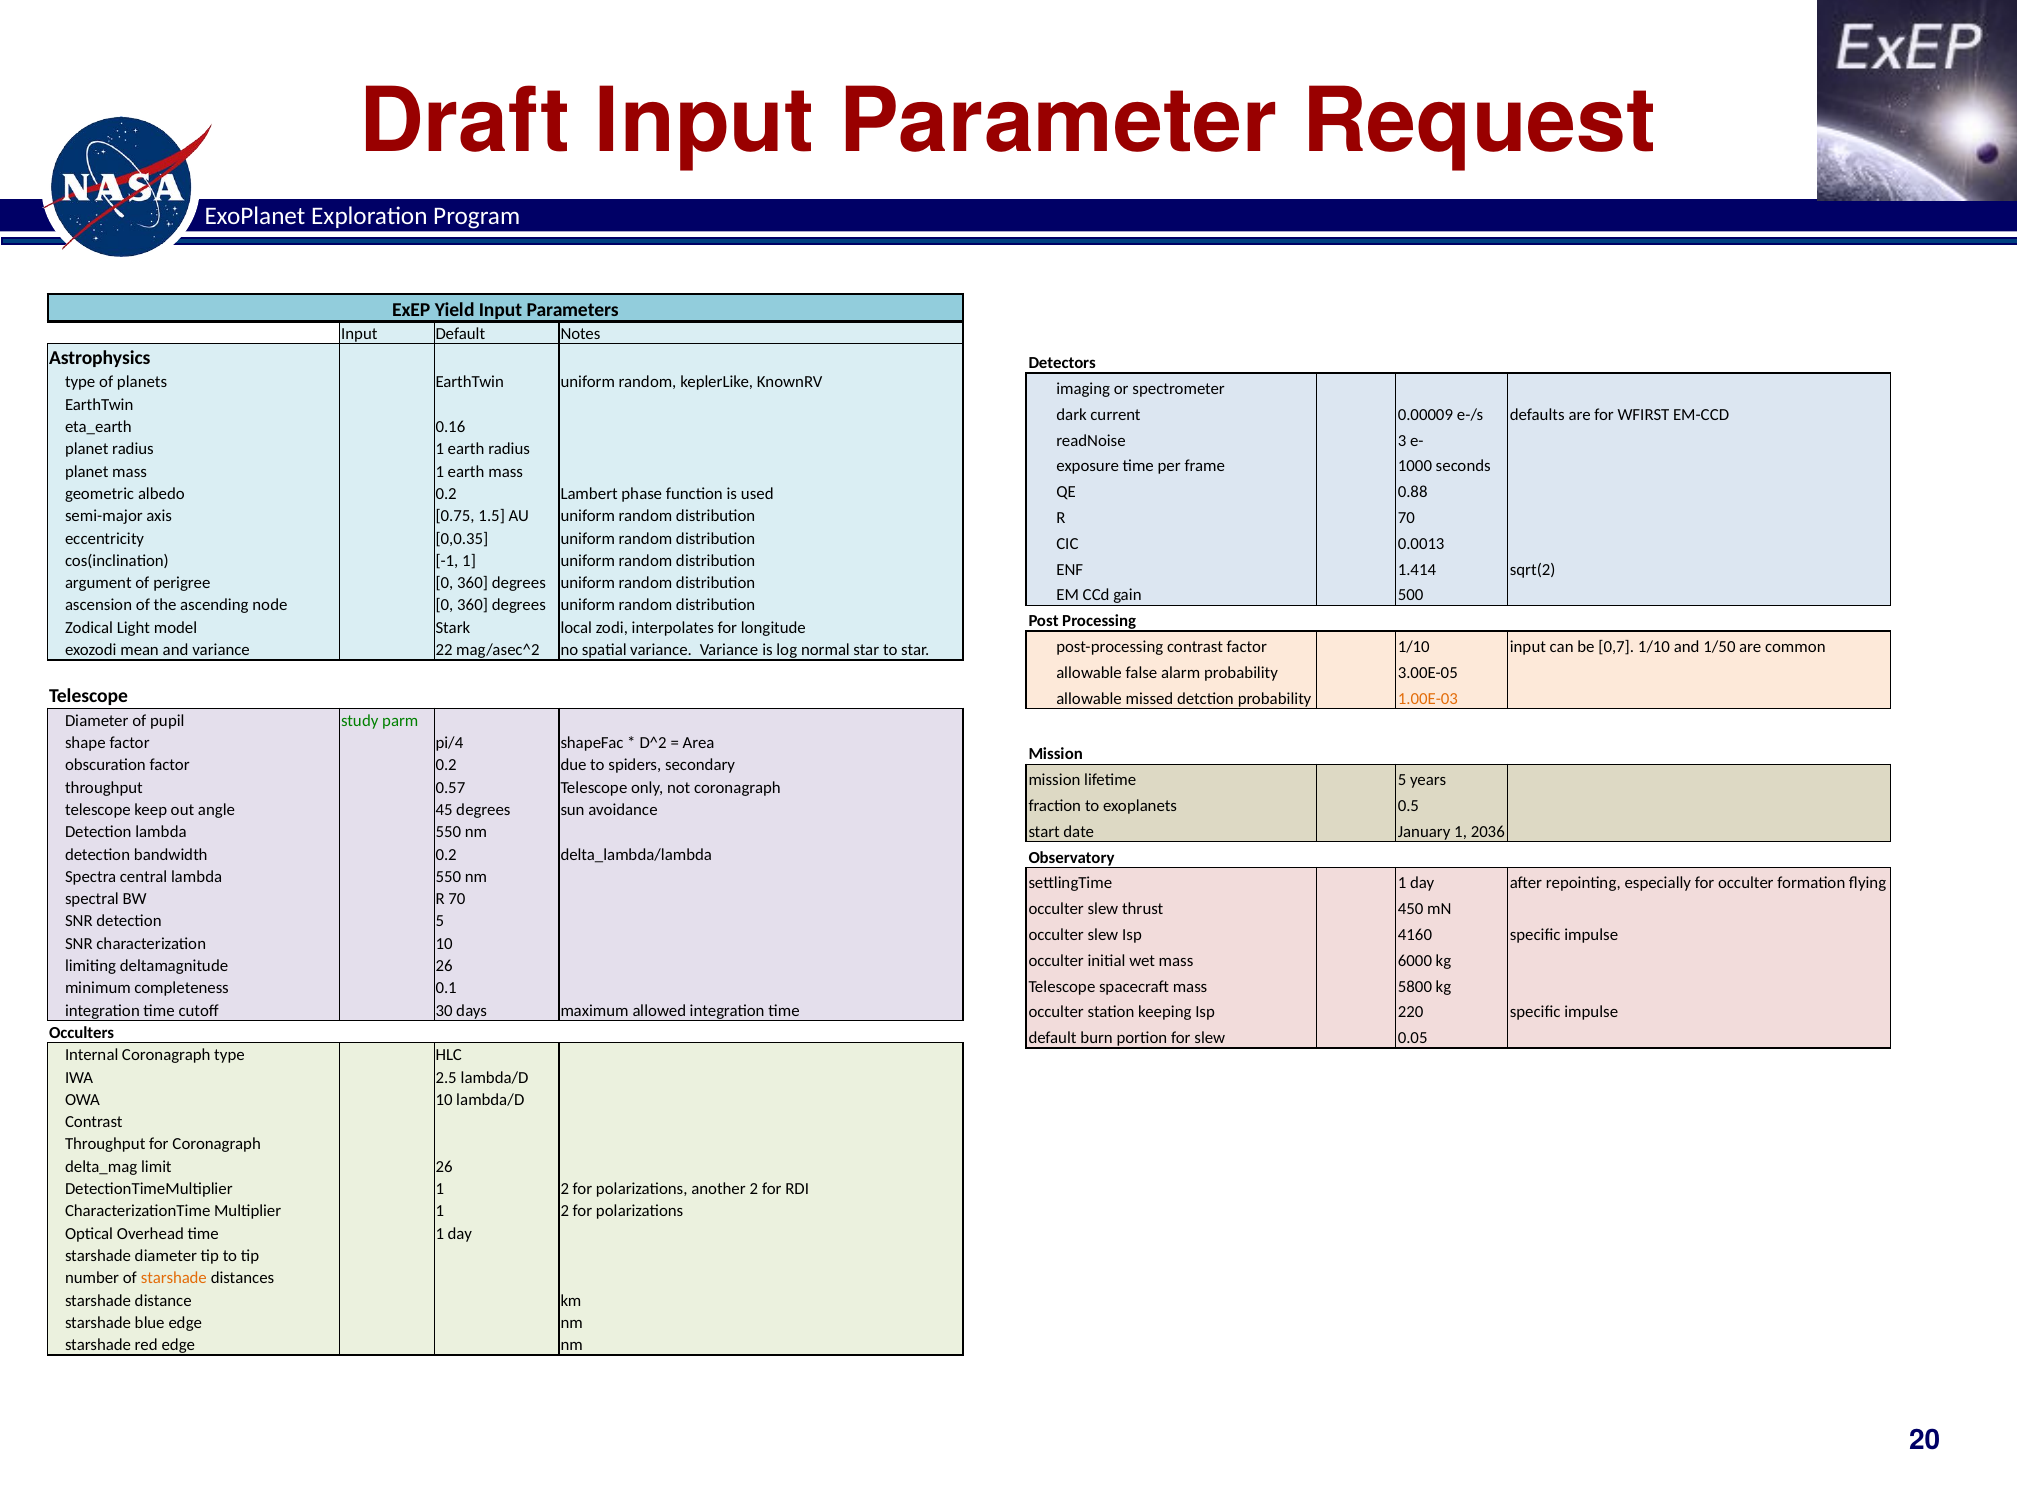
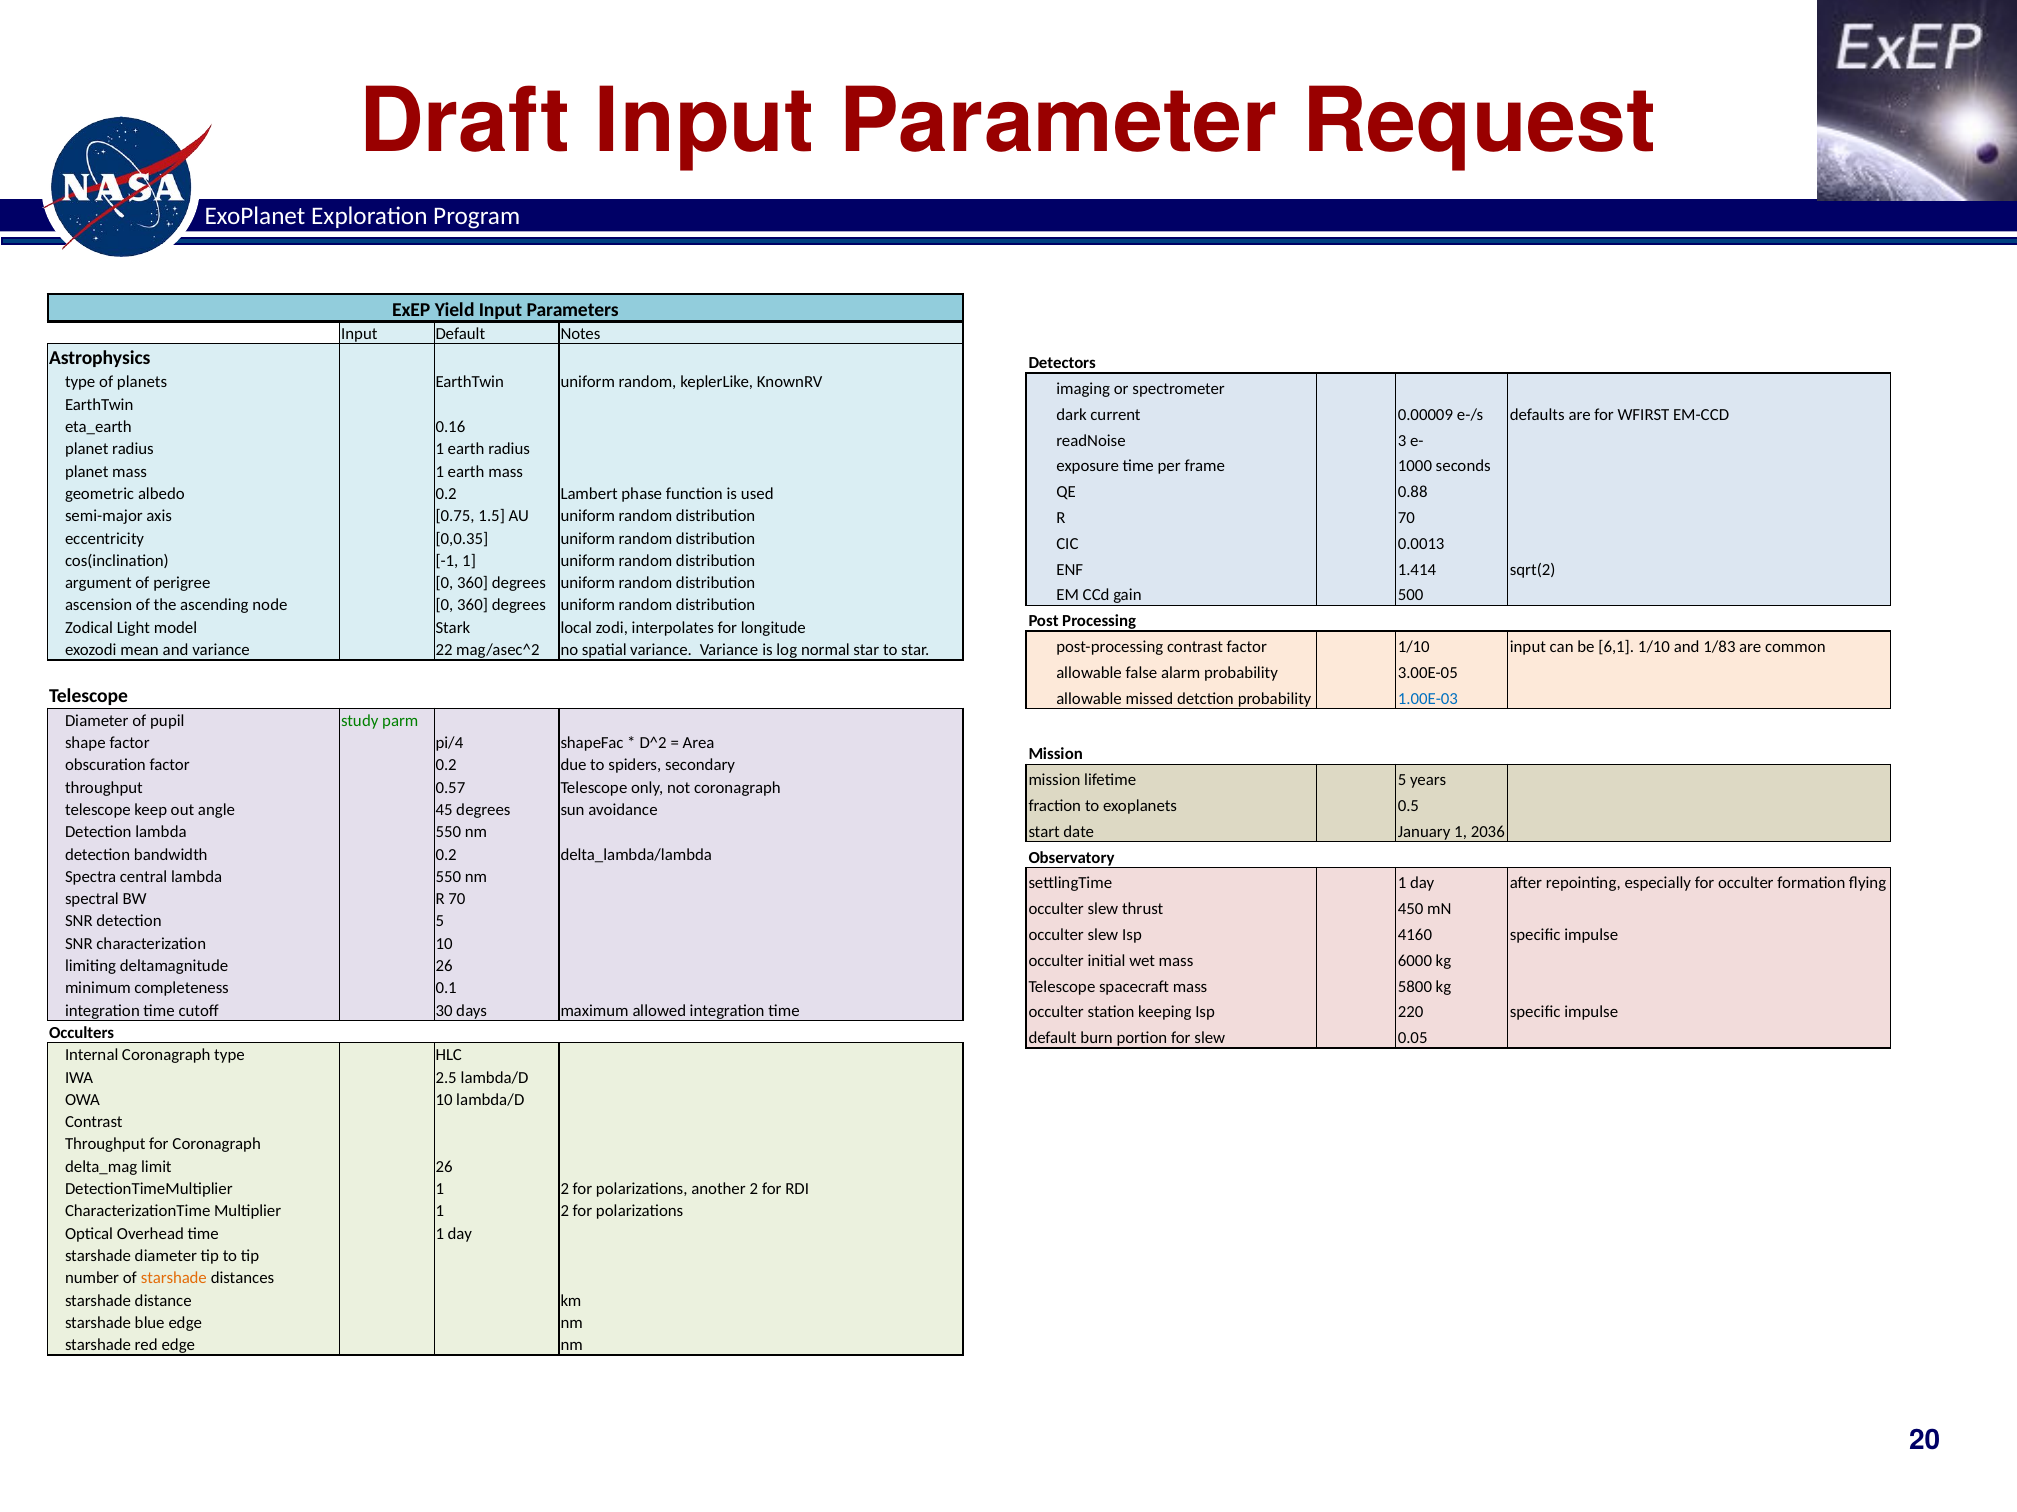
0,7: 0,7 -> 6,1
1/50: 1/50 -> 1/83
1.00E-03 colour: orange -> blue
